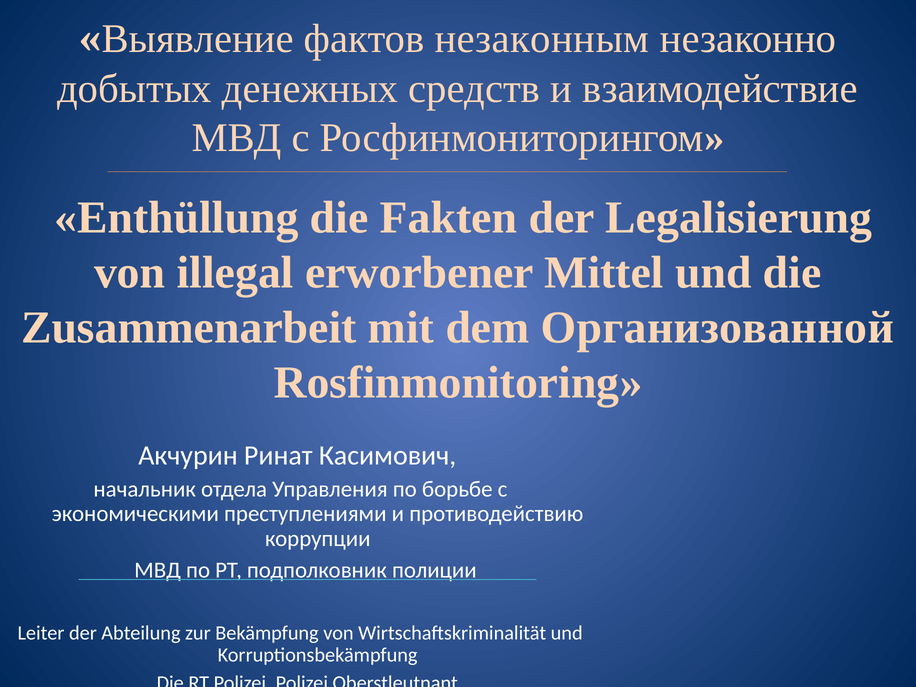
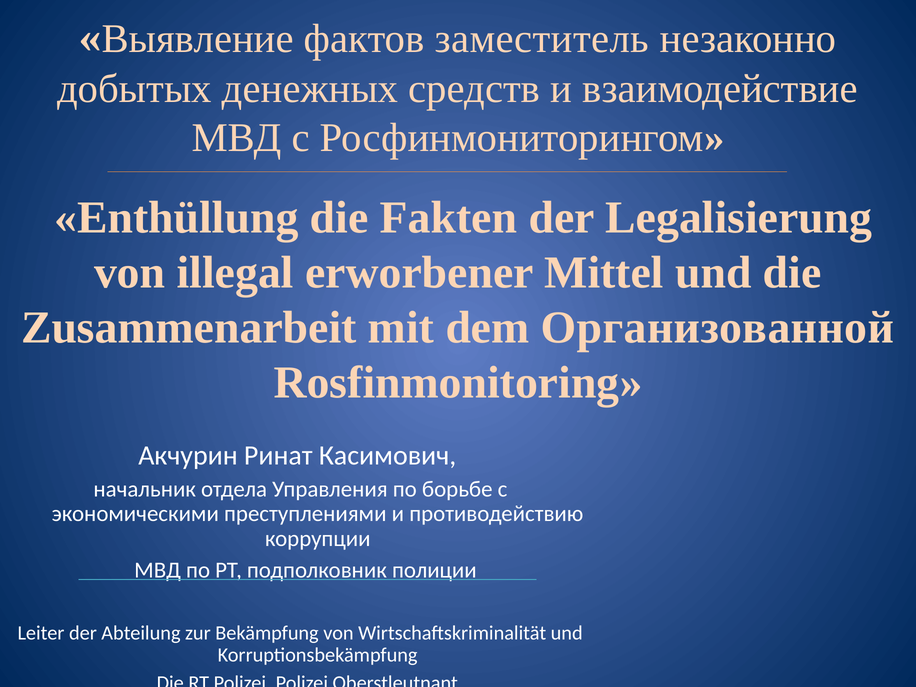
незаконным: незаконным -> заместитель
